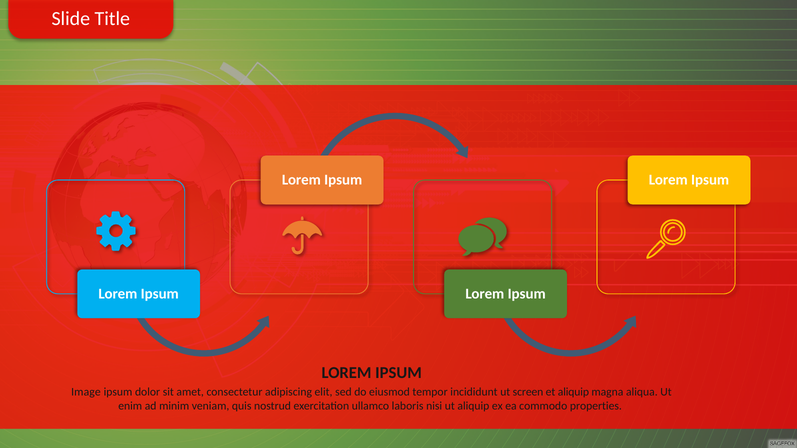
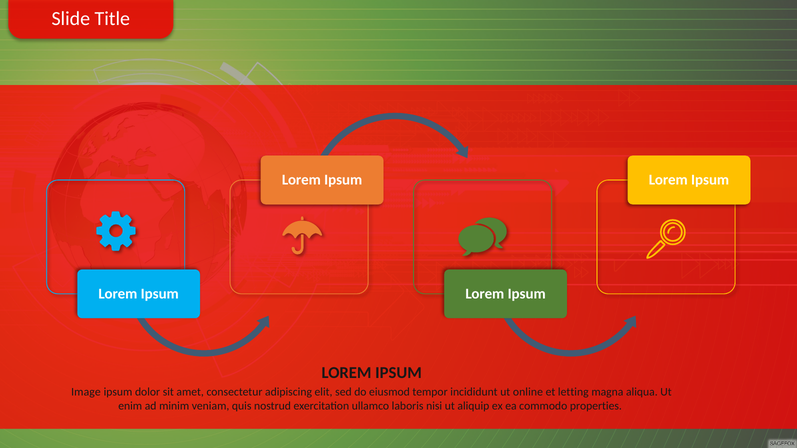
screen: screen -> online
et aliquip: aliquip -> letting
